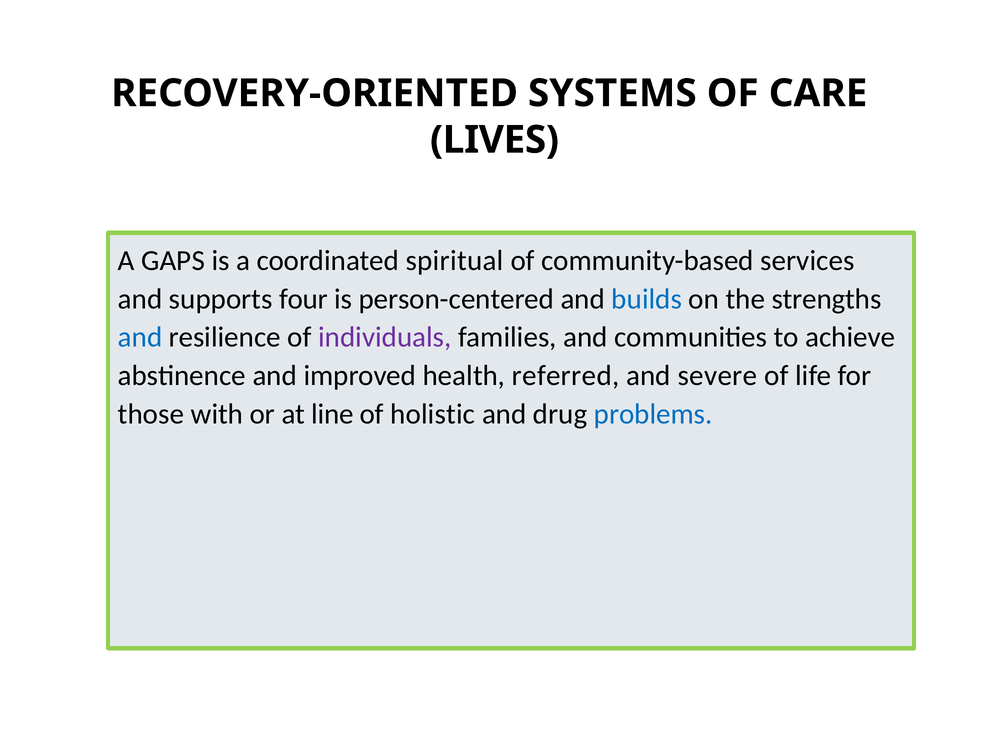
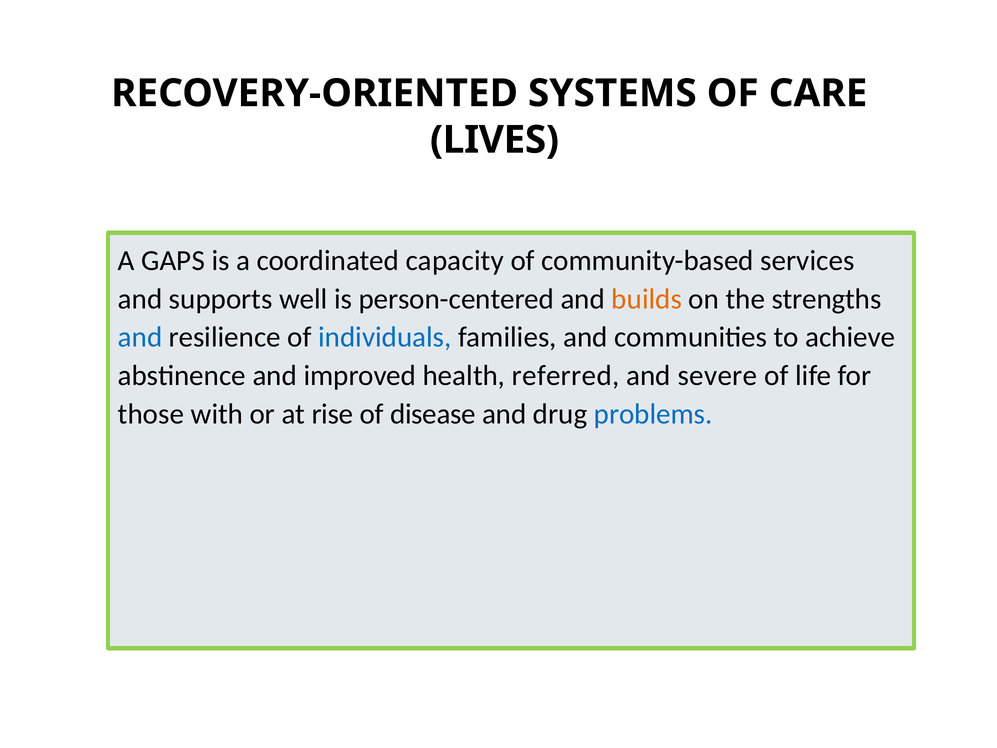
spiritual: spiritual -> capacity
four: four -> well
builds colour: blue -> orange
individuals colour: purple -> blue
line: line -> rise
holistic: holistic -> disease
